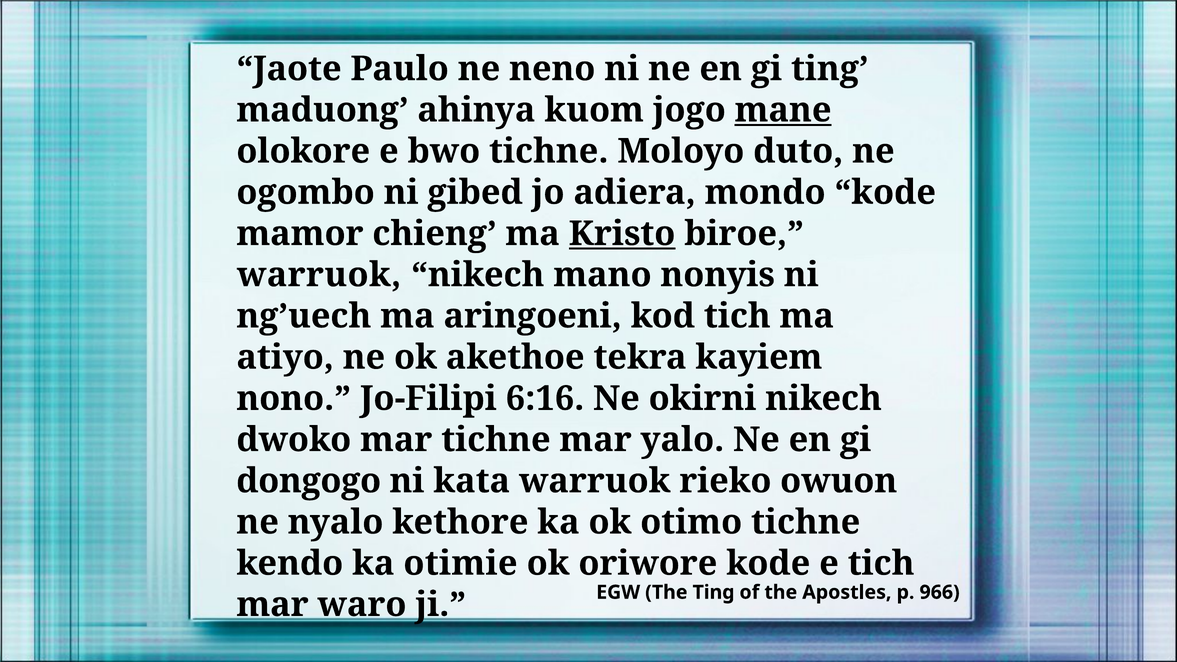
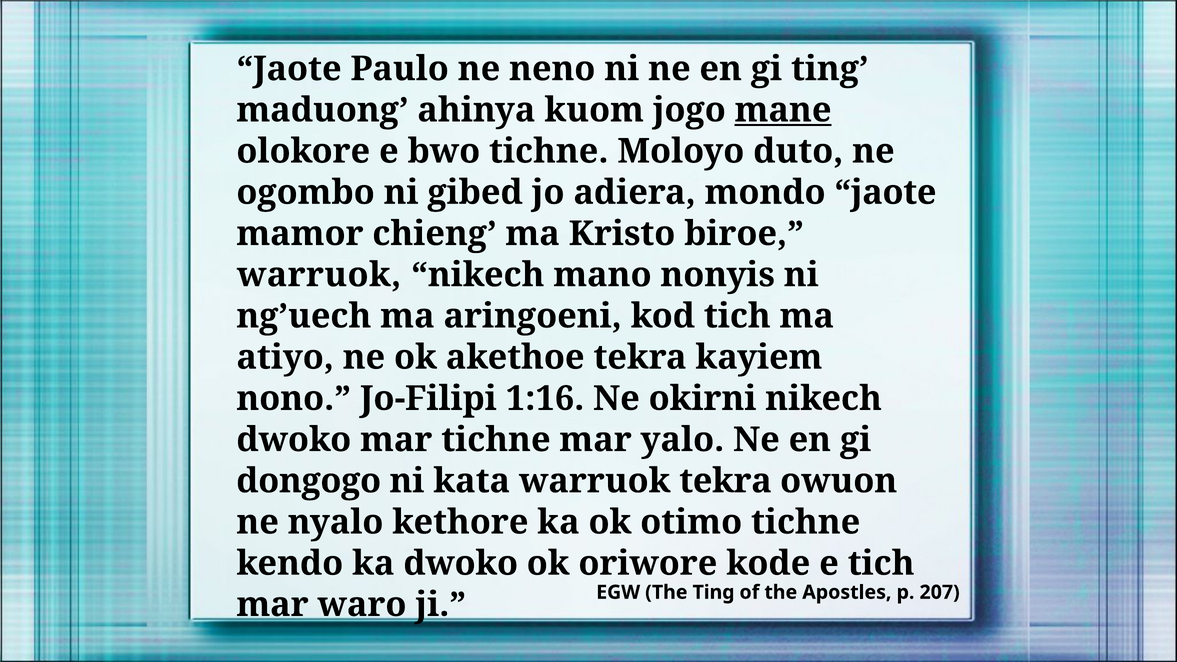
mondo kode: kode -> jaote
Kristo underline: present -> none
6:16: 6:16 -> 1:16
warruok rieko: rieko -> tekra
ka otimie: otimie -> dwoko
966: 966 -> 207
